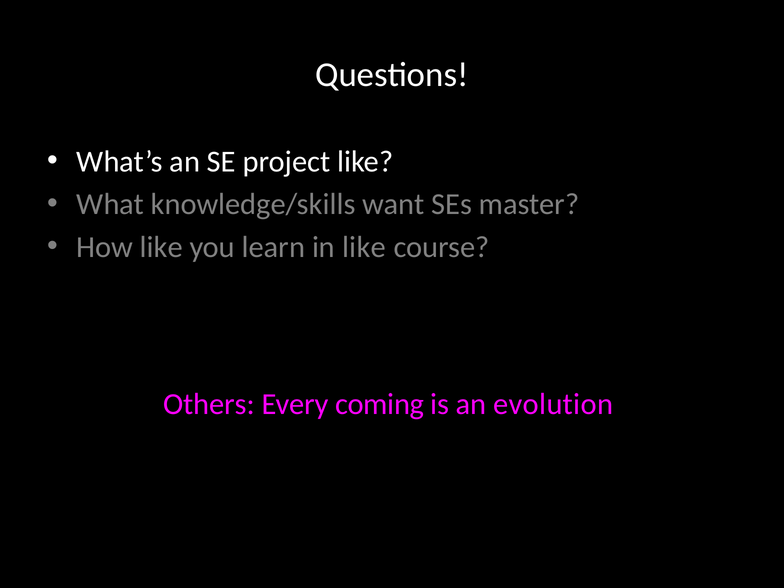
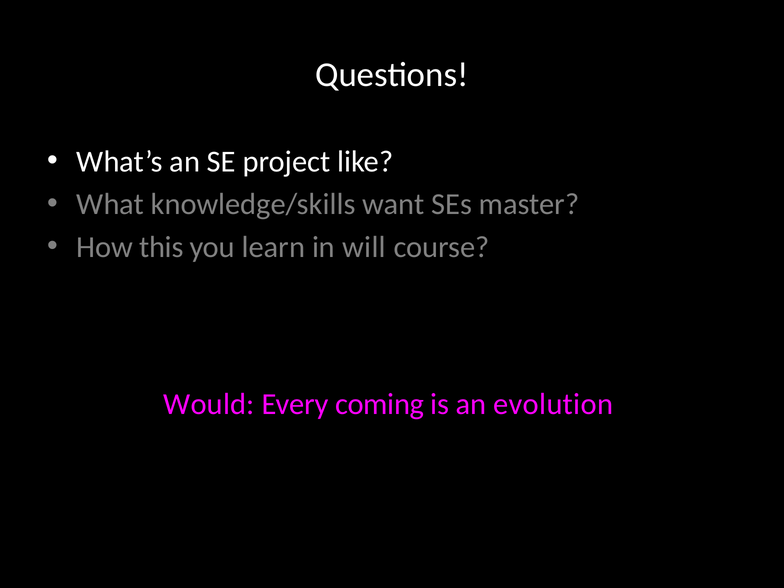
How like: like -> this
in like: like -> will
Others: Others -> Would
